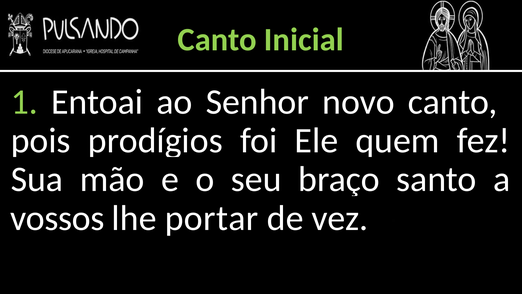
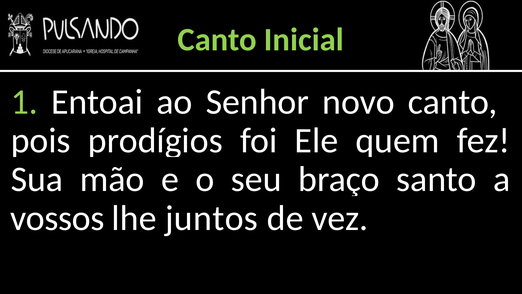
portar: portar -> juntos
